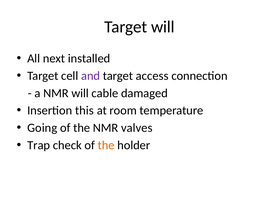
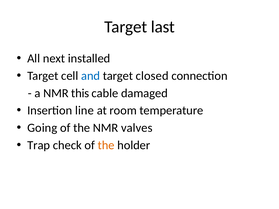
Target will: will -> last
and colour: purple -> blue
access: access -> closed
NMR will: will -> this
this: this -> line
